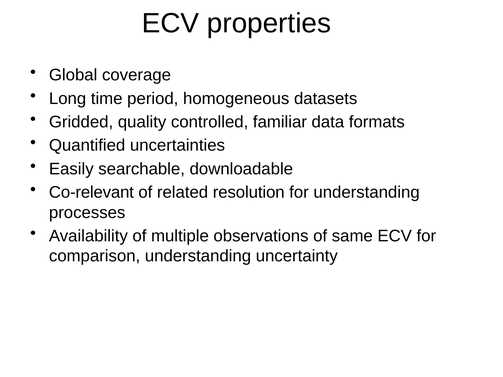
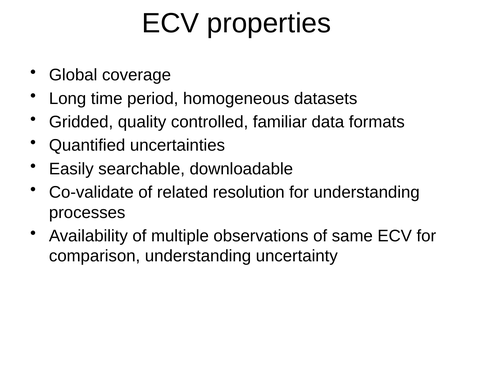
Co-relevant: Co-relevant -> Co-validate
